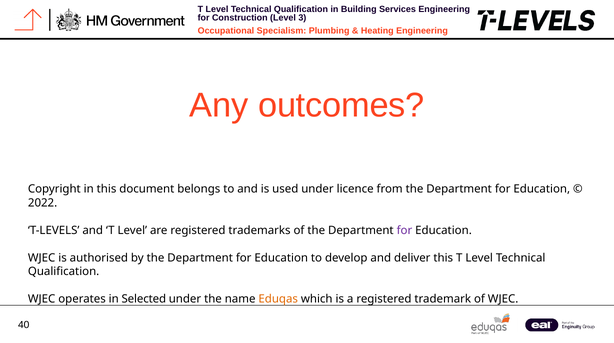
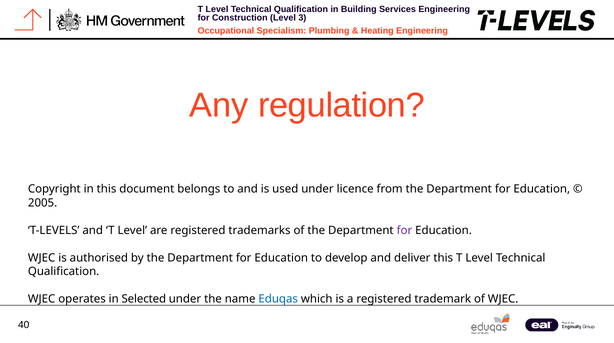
outcomes: outcomes -> regulation
2022: 2022 -> 2005
Eduqas colour: orange -> blue
